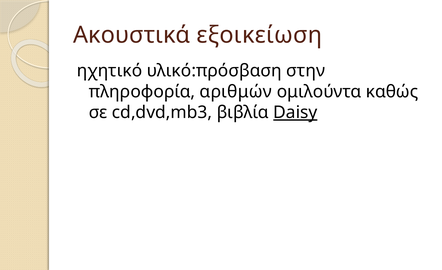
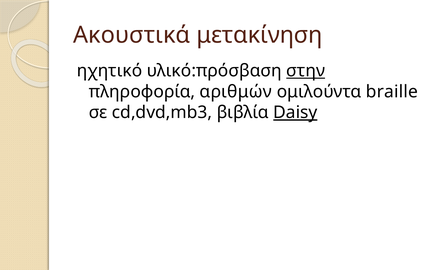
εξοικείωση: εξοικείωση -> μετακίνηση
στην underline: none -> present
καθώς: καθώς -> braille
